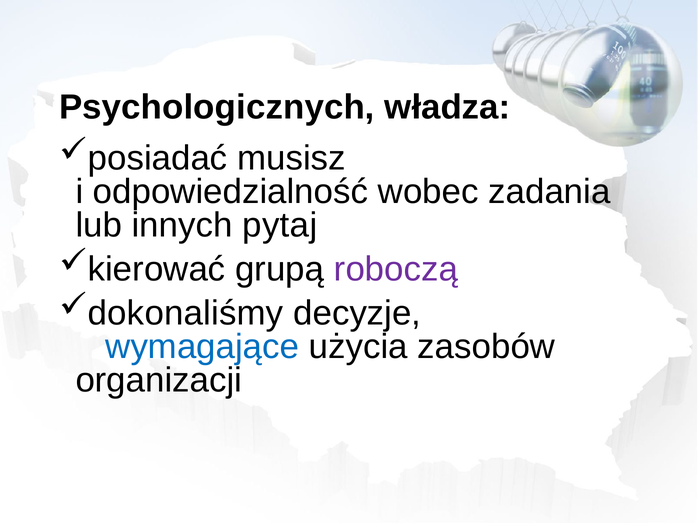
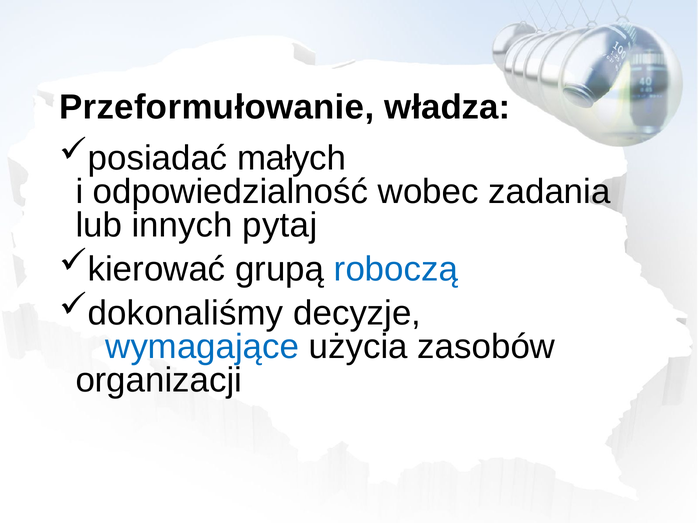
Psychologicznych: Psychologicznych -> Przeformułowanie
musisz: musisz -> małych
roboczą colour: purple -> blue
